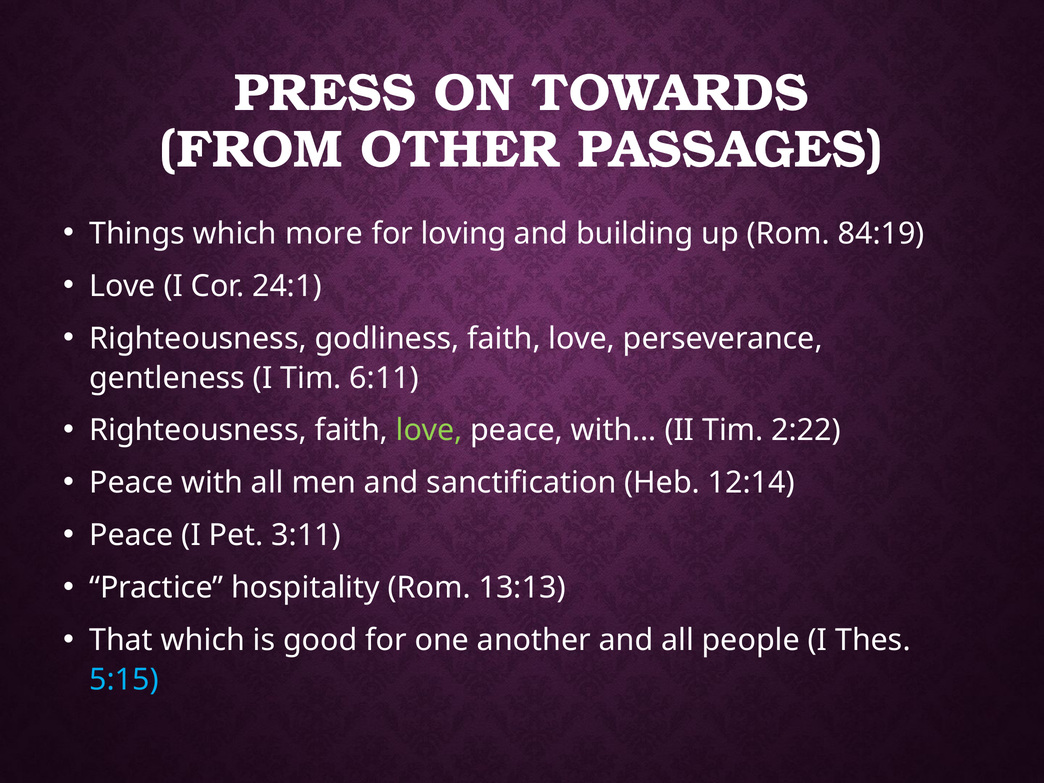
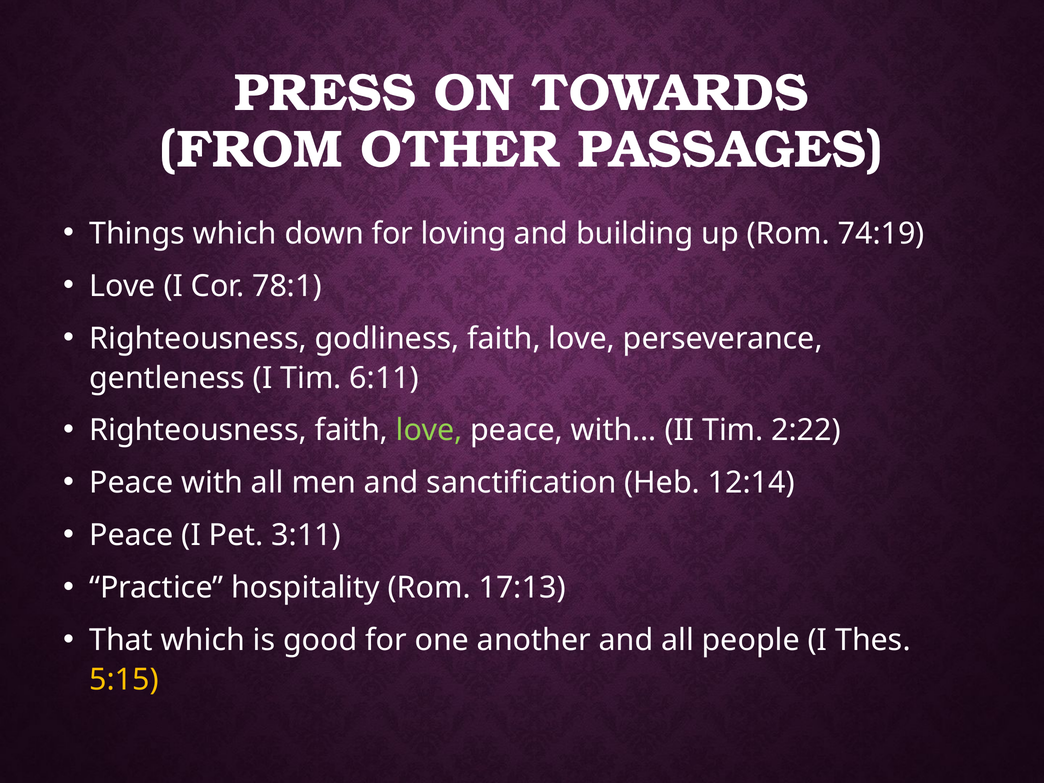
more: more -> down
84:19: 84:19 -> 74:19
24:1: 24:1 -> 78:1
13:13: 13:13 -> 17:13
5:15 colour: light blue -> yellow
